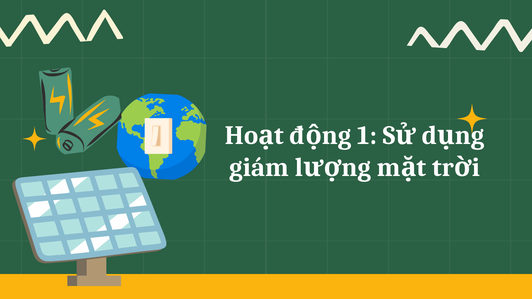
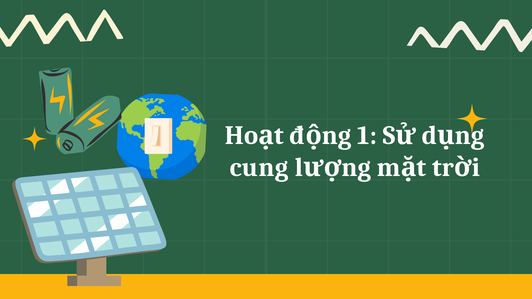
giám: giám -> cung
